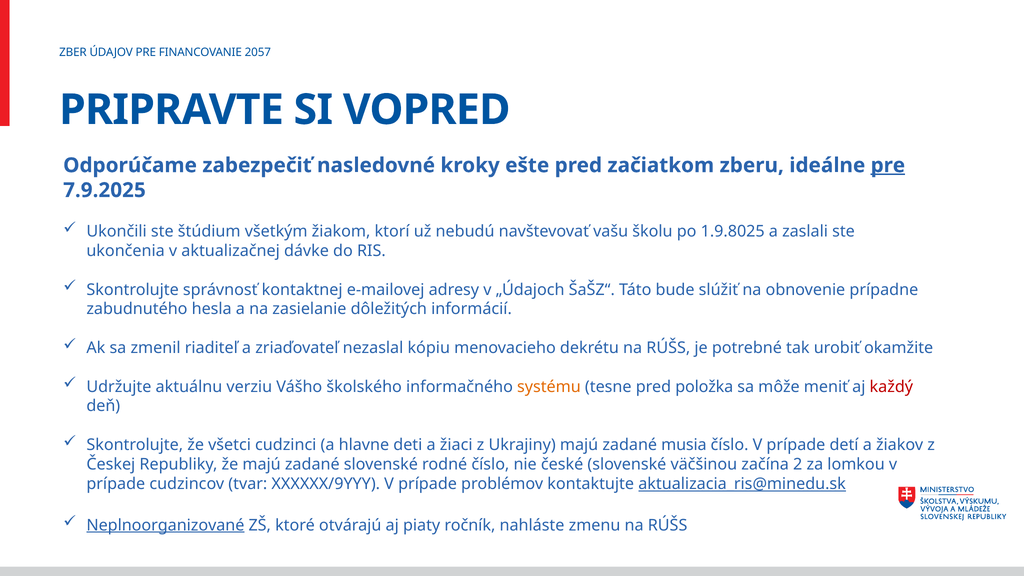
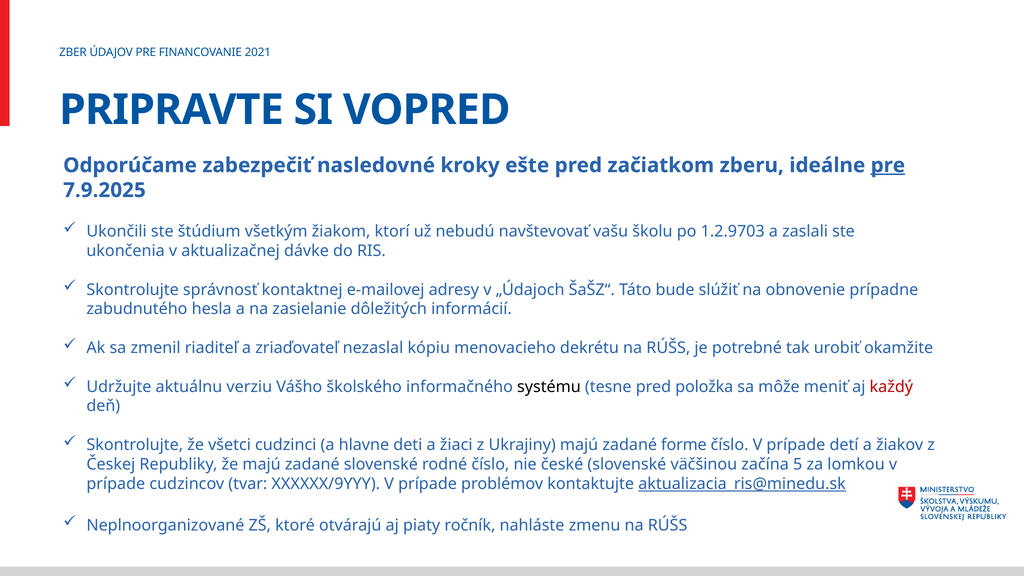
2057: 2057 -> 2021
1.9.8025: 1.9.8025 -> 1.2.9703
systému colour: orange -> black
musia: musia -> forme
2: 2 -> 5
Neplnoorganizované underline: present -> none
